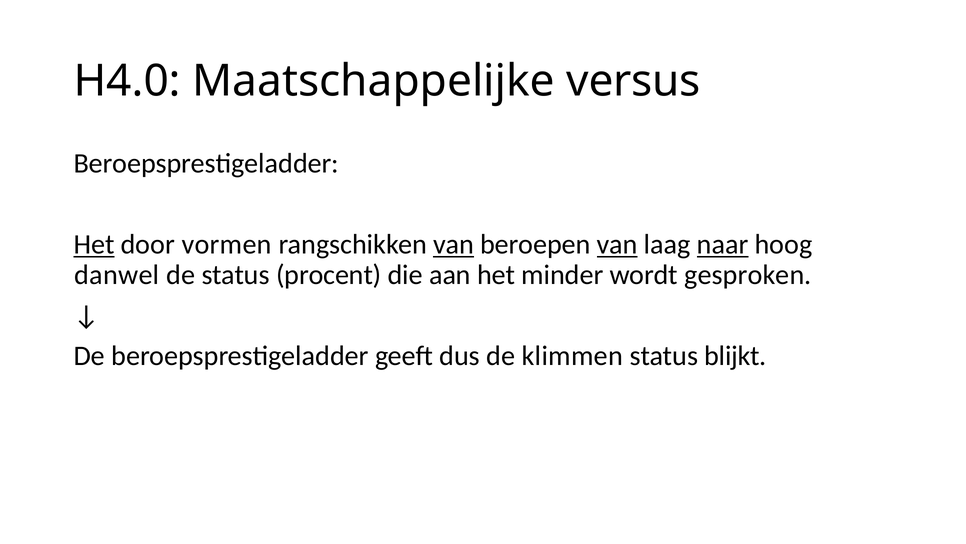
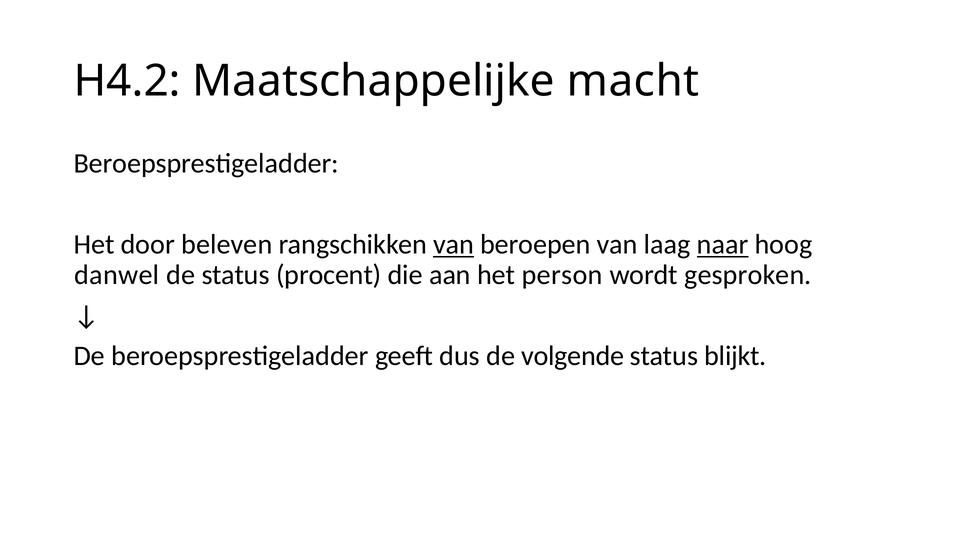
H4.0: H4.0 -> H4.2
versus: versus -> macht
Het at (94, 244) underline: present -> none
vormen: vormen -> beleven
van at (617, 244) underline: present -> none
minder: minder -> person
klimmen: klimmen -> volgende
